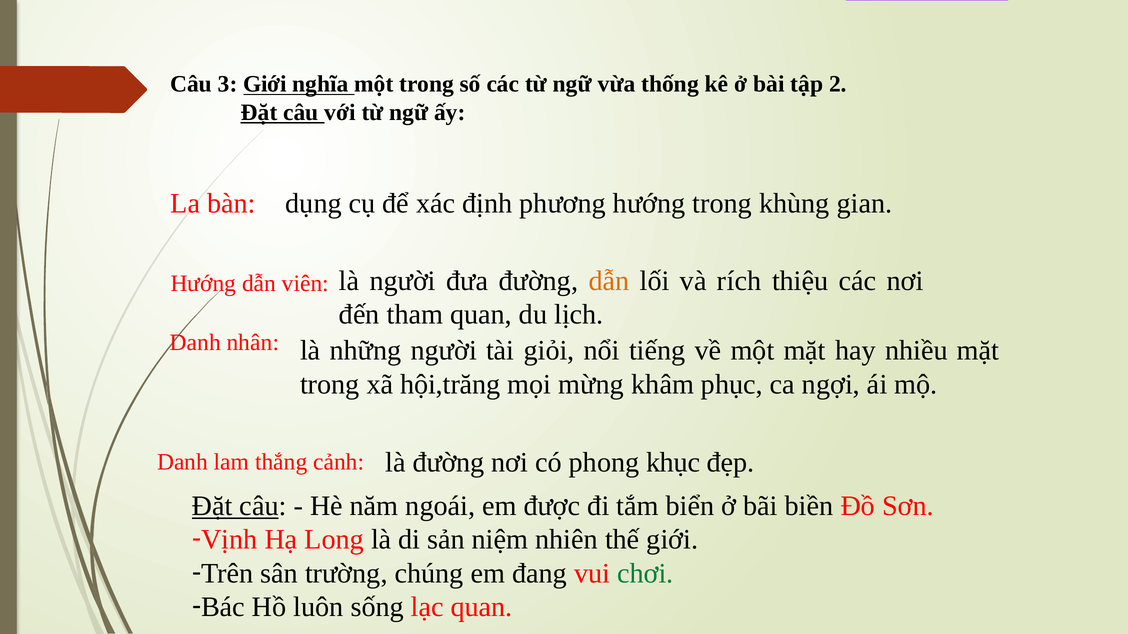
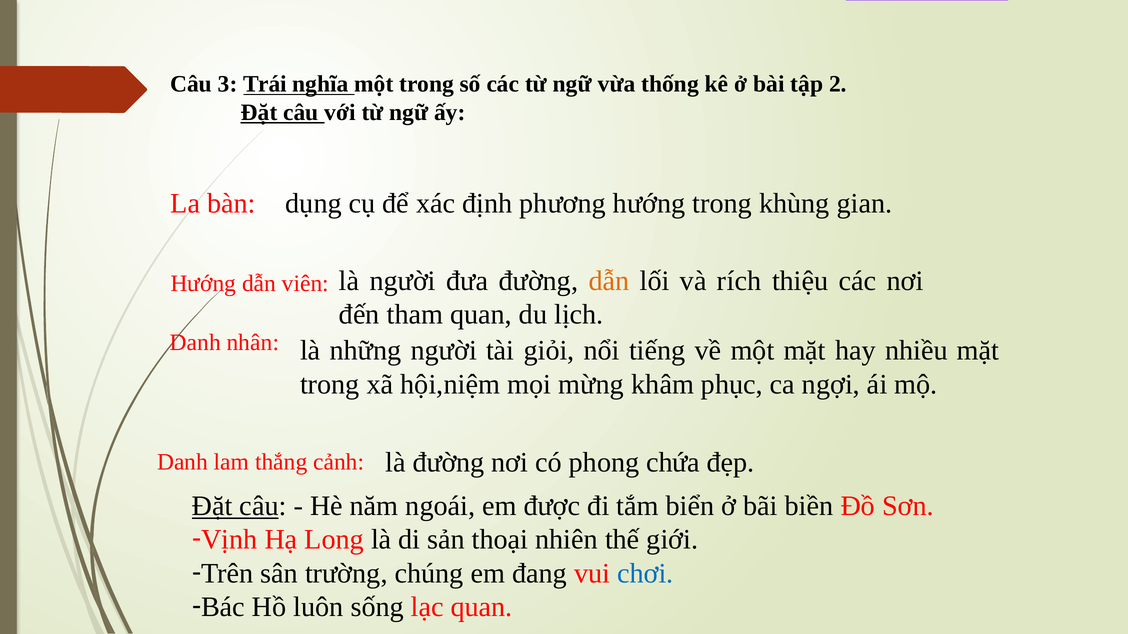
3 Giới: Giới -> Trái
hội,trăng: hội,trăng -> hội,niệm
khục: khục -> chứa
niệm: niệm -> thoại
chơi colour: green -> blue
